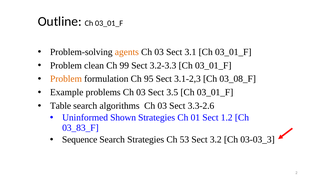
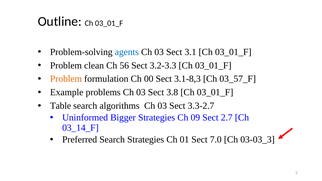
agents colour: orange -> blue
99: 99 -> 56
95: 95 -> 00
3.1-2,3: 3.1-2,3 -> 3.1-8,3
03_08_F: 03_08_F -> 03_57_F
3.5: 3.5 -> 3.8
3.3-2.6: 3.3-2.6 -> 3.3-2.7
Shown: Shown -> Bigger
01: 01 -> 09
1.2: 1.2 -> 2.7
03_83_F: 03_83_F -> 03_14_F
Sequence: Sequence -> Preferred
53: 53 -> 01
3.2: 3.2 -> 7.0
